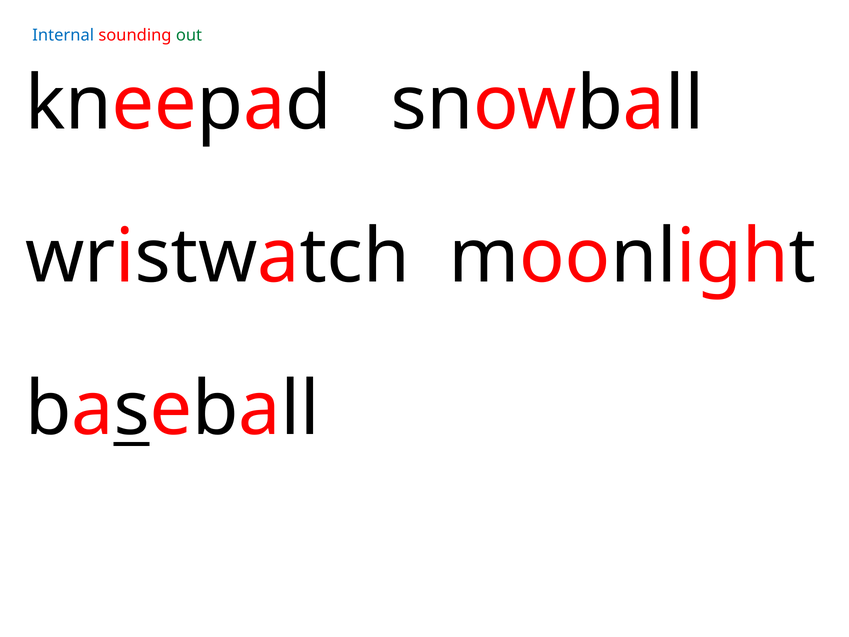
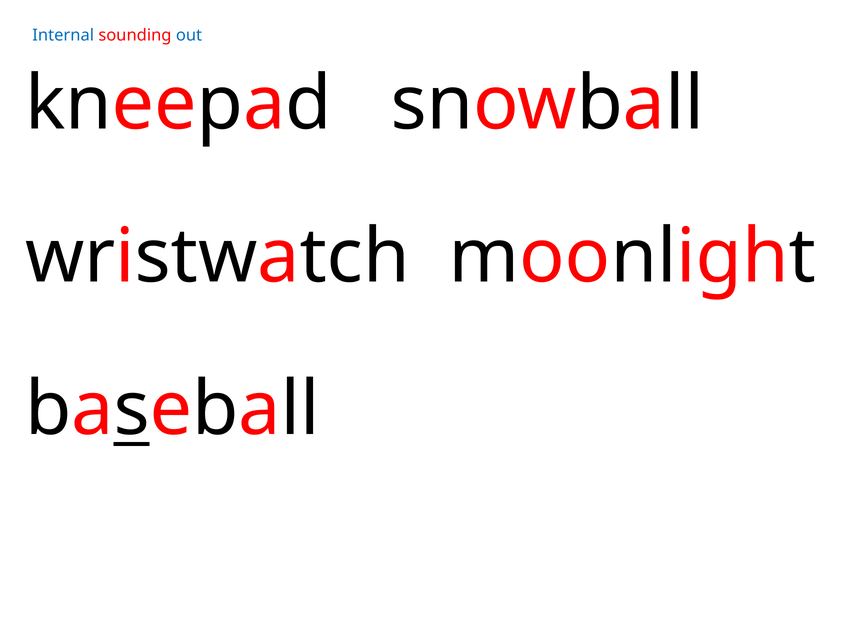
out colour: green -> blue
